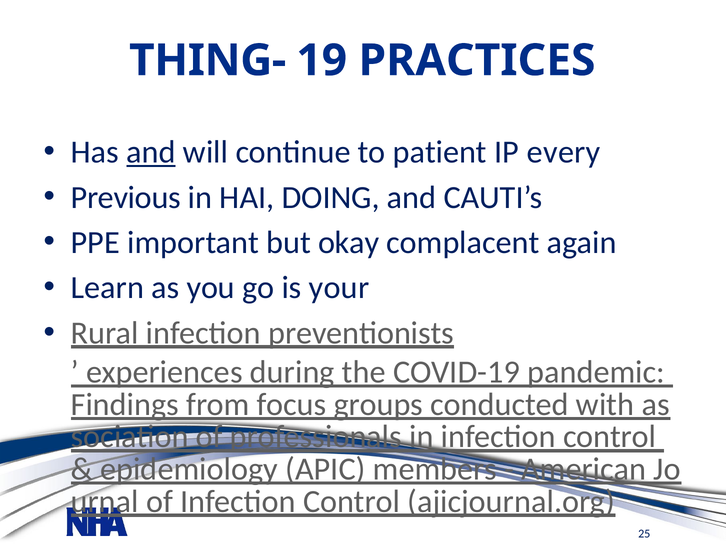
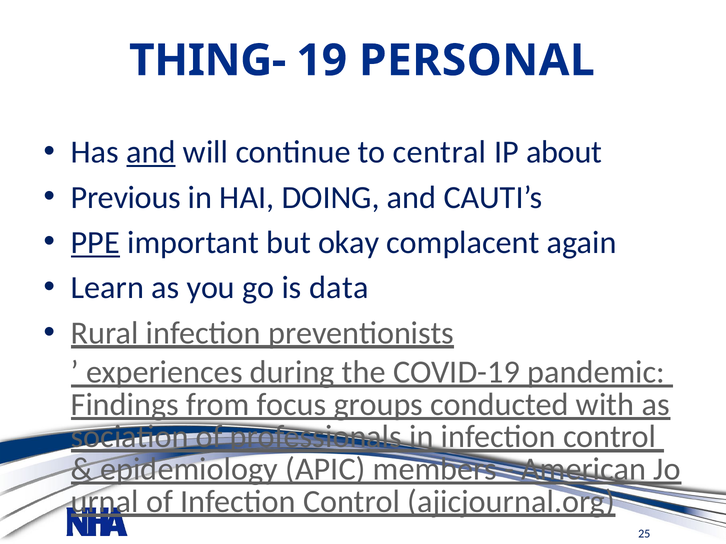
PRACTICES: PRACTICES -> PERSONAL
patient: patient -> central
every: every -> about
PPE underline: none -> present
your: your -> data
